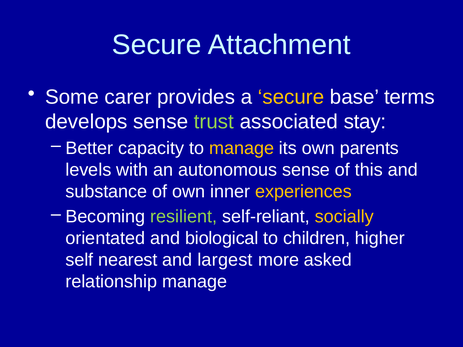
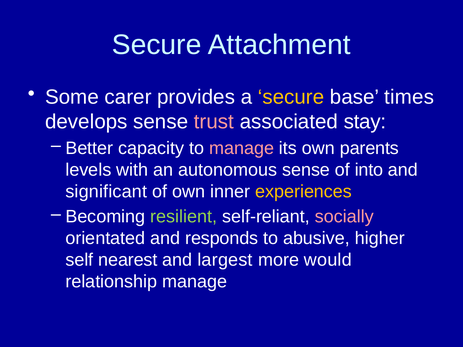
terms: terms -> times
trust colour: light green -> pink
manage at (242, 148) colour: yellow -> pink
this: this -> into
substance: substance -> significant
socially colour: yellow -> pink
biological: biological -> responds
children: children -> abusive
asked: asked -> would
